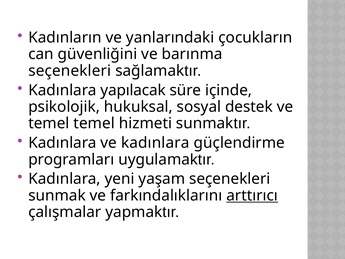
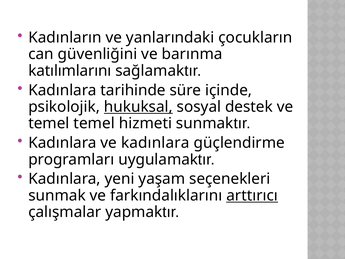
seçenekleri at (70, 71): seçenekleri -> katılımlarını
yapılacak: yapılacak -> tarihinde
hukuksal underline: none -> present
